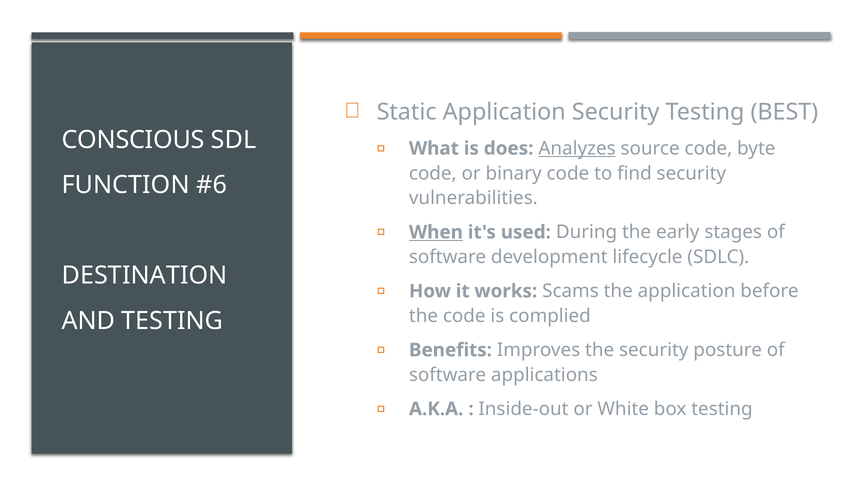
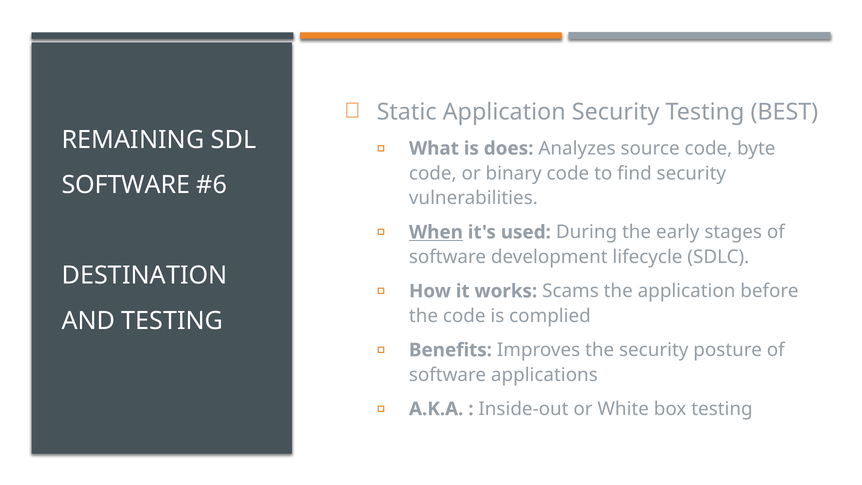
CONSCIOUS: CONSCIOUS -> REMAINING
Analyzes underline: present -> none
FUNCTION at (126, 185): FUNCTION -> SOFTWARE
